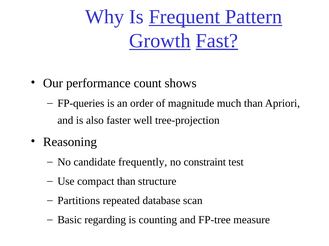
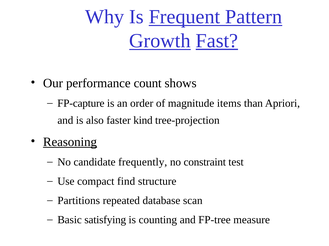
FP-queries: FP-queries -> FP-capture
much: much -> items
well: well -> kind
Reasoning underline: none -> present
compact than: than -> find
regarding: regarding -> satisfying
